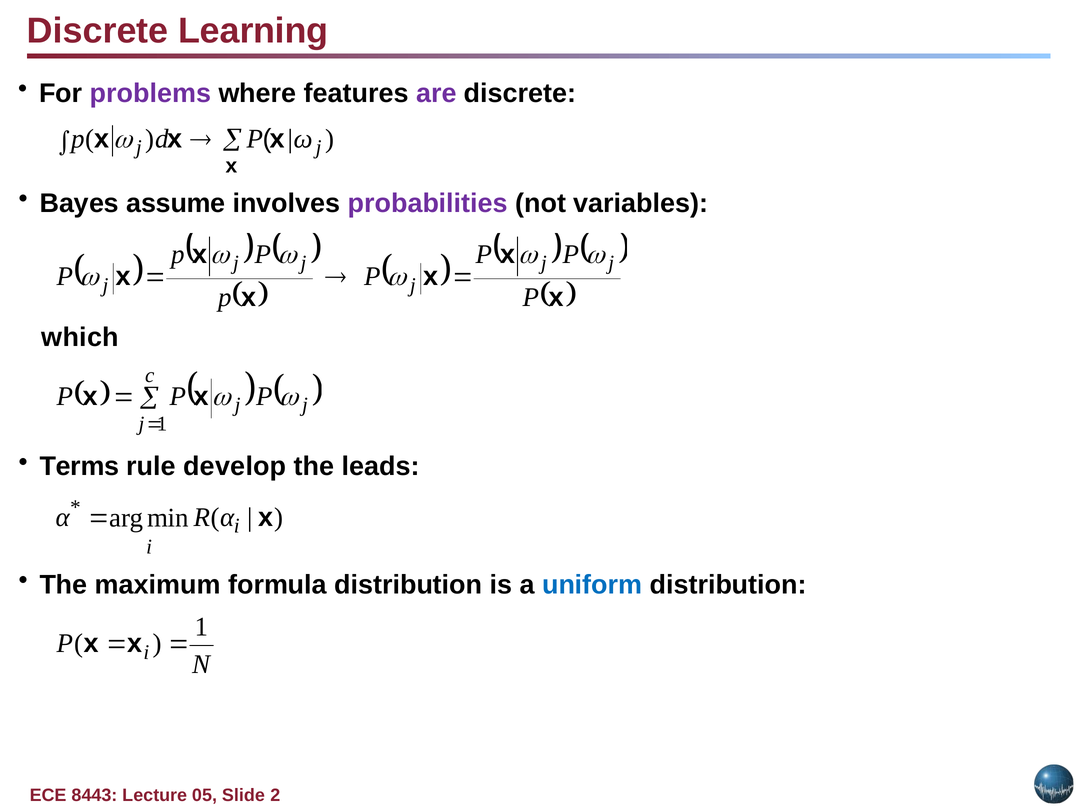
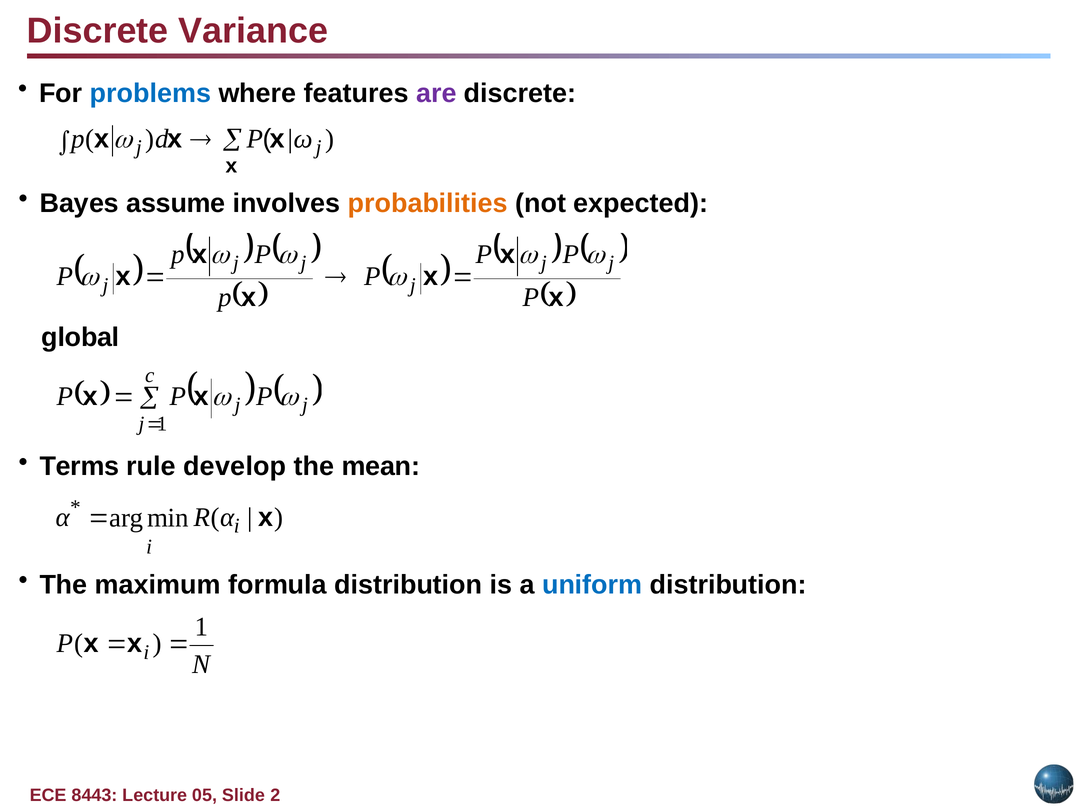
Learning: Learning -> Variance
problems colour: purple -> blue
probabilities colour: purple -> orange
variables: variables -> expected
which: which -> global
leads: leads -> mean
